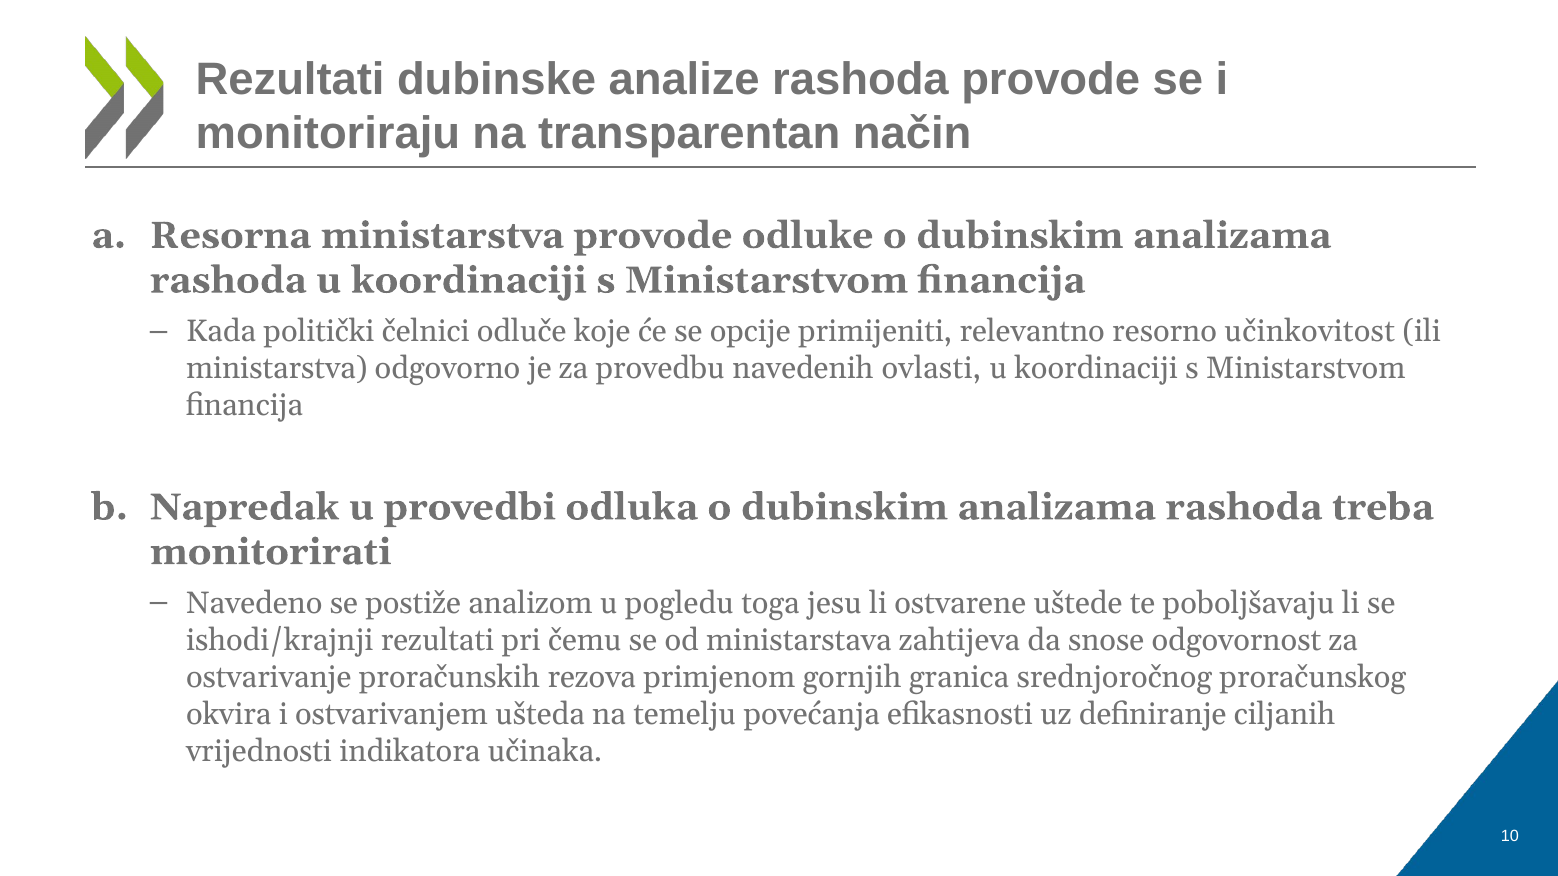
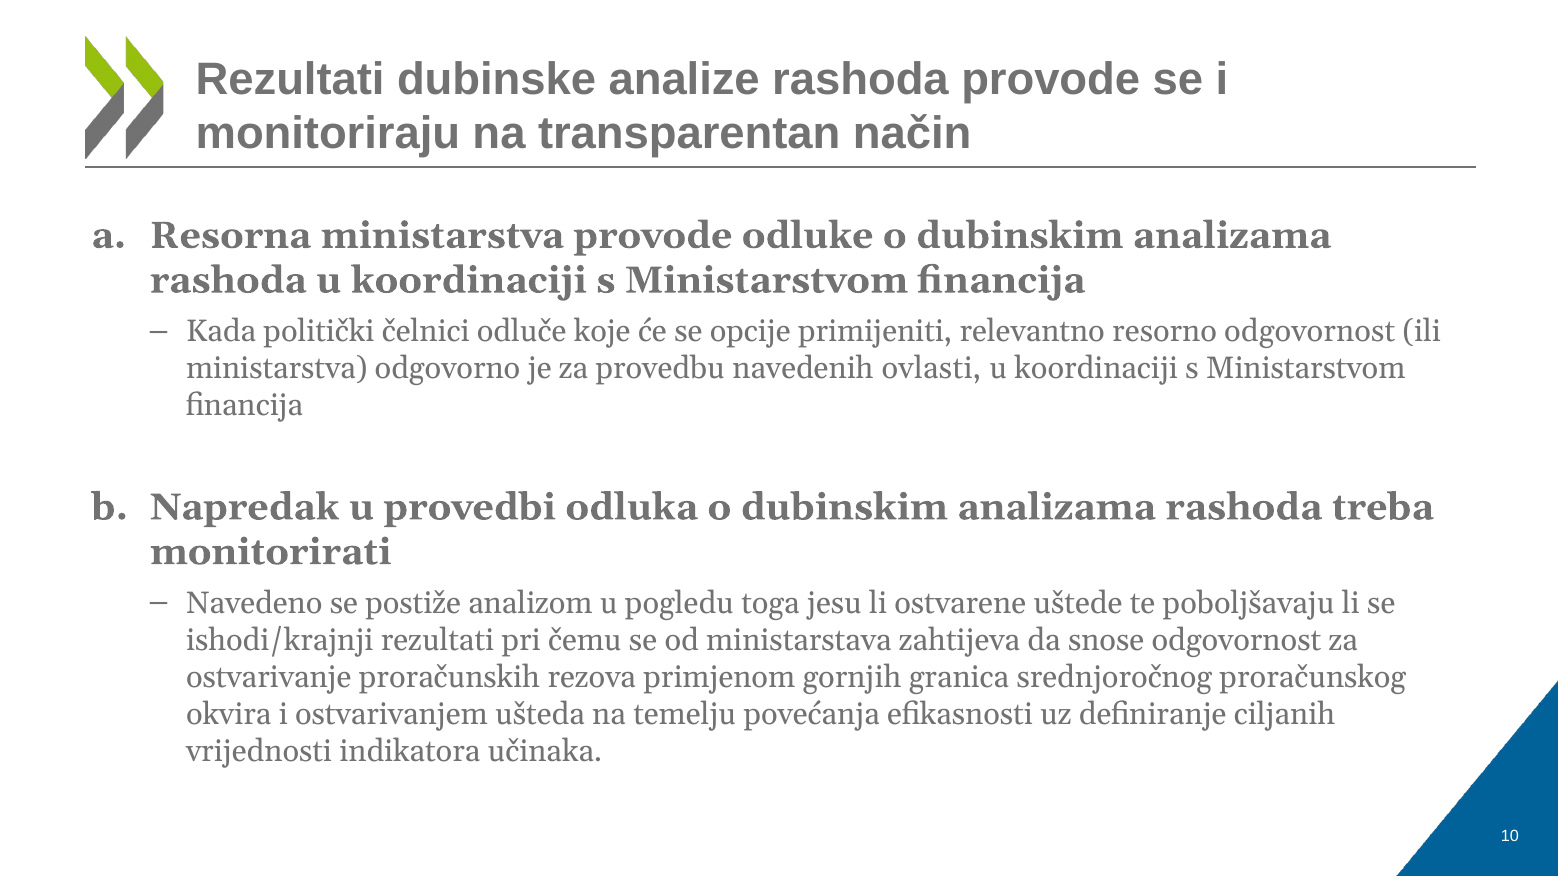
resorno učinkovitost: učinkovitost -> odgovornost
